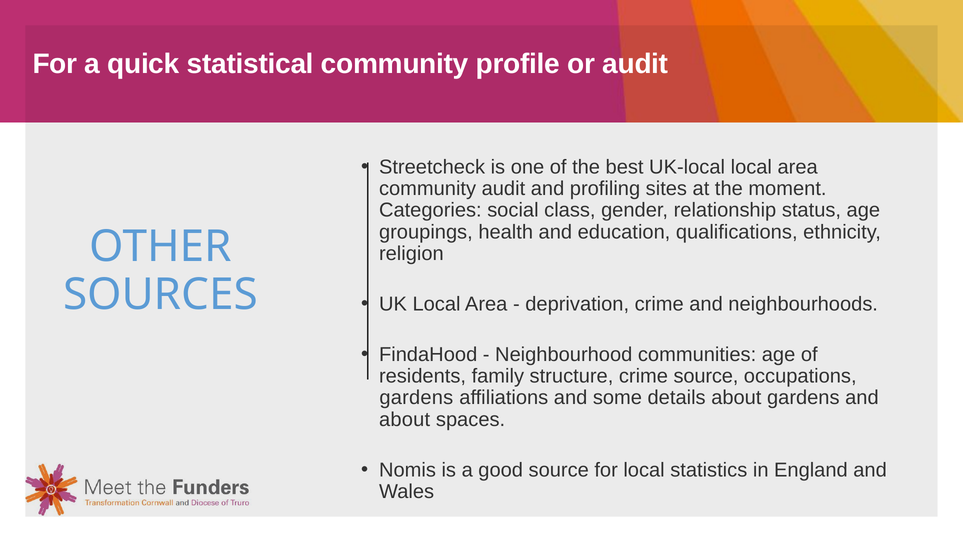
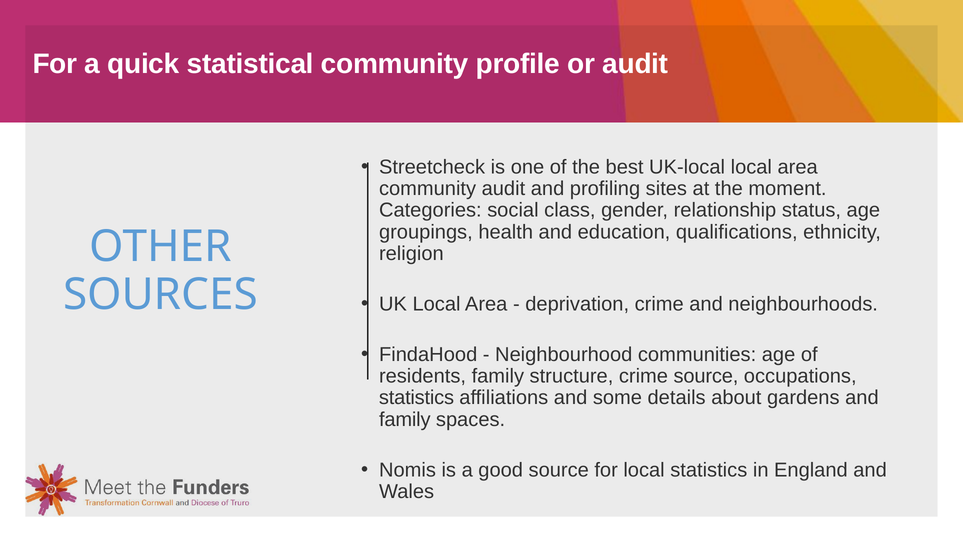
gardens at (416, 398): gardens -> statistics
about at (405, 419): about -> family
